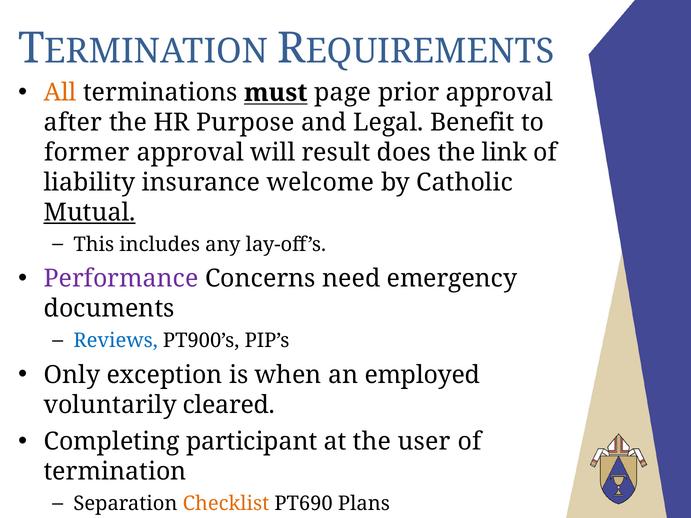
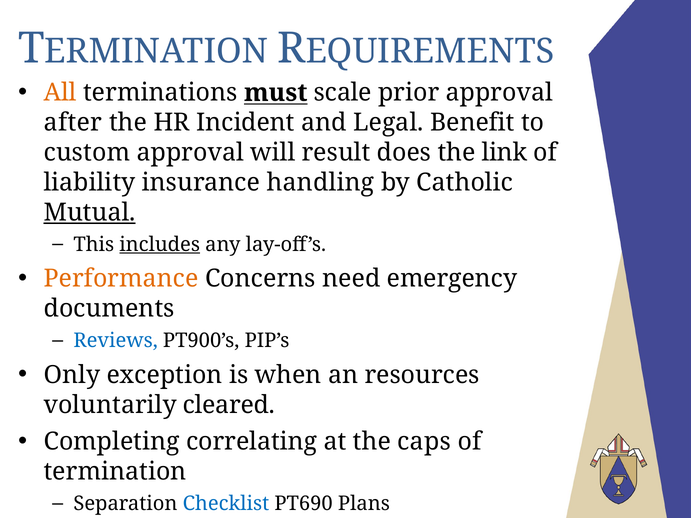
page: page -> scale
Purpose: Purpose -> Incident
former: former -> custom
welcome: welcome -> handling
includes underline: none -> present
Performance colour: purple -> orange
employed: employed -> resources
participant: participant -> correlating
user: user -> caps
Checklist colour: orange -> blue
